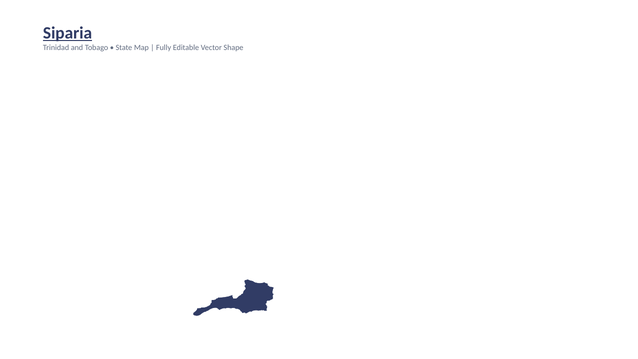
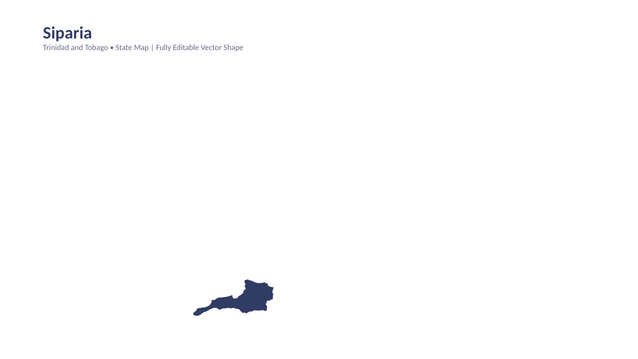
Siparia underline: present -> none
